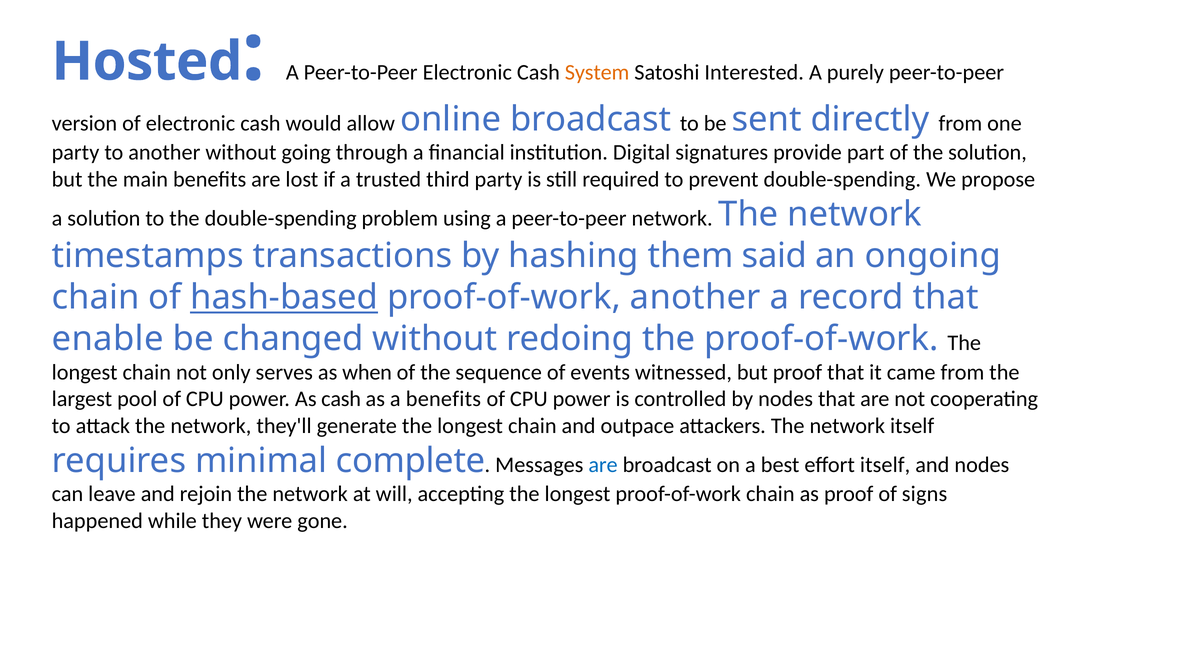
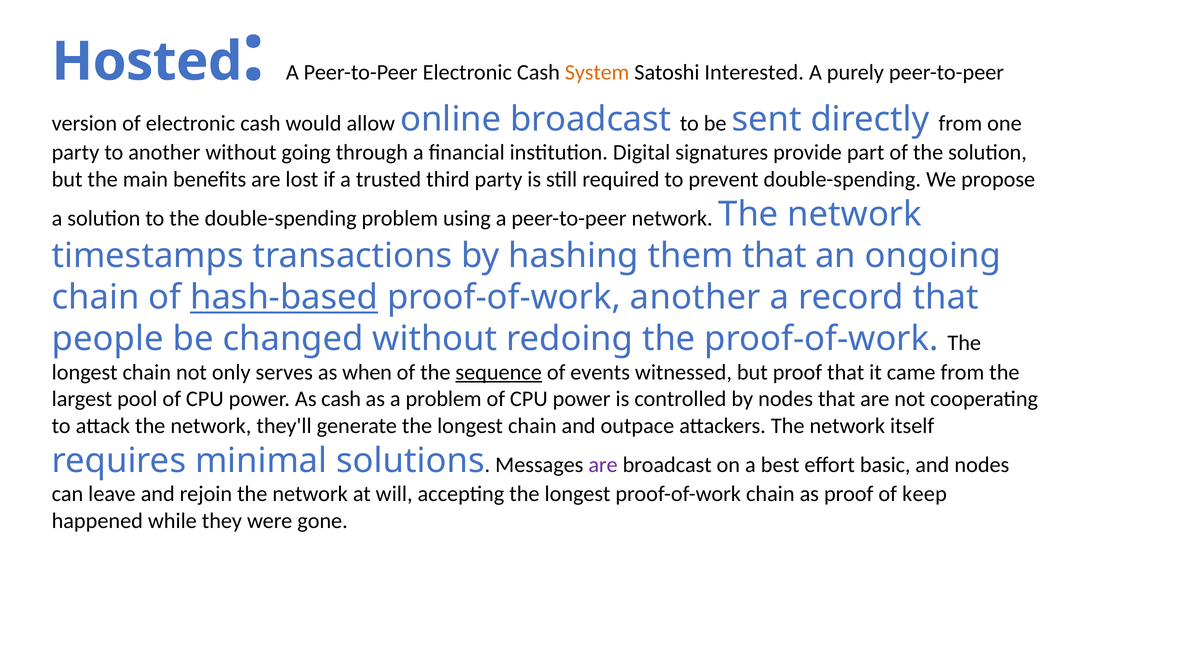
them said: said -> that
enable: enable -> people
sequence underline: none -> present
a benefits: benefits -> problem
complete: complete -> solutions
are at (603, 465) colour: blue -> purple
effort itself: itself -> basic
signs: signs -> keep
